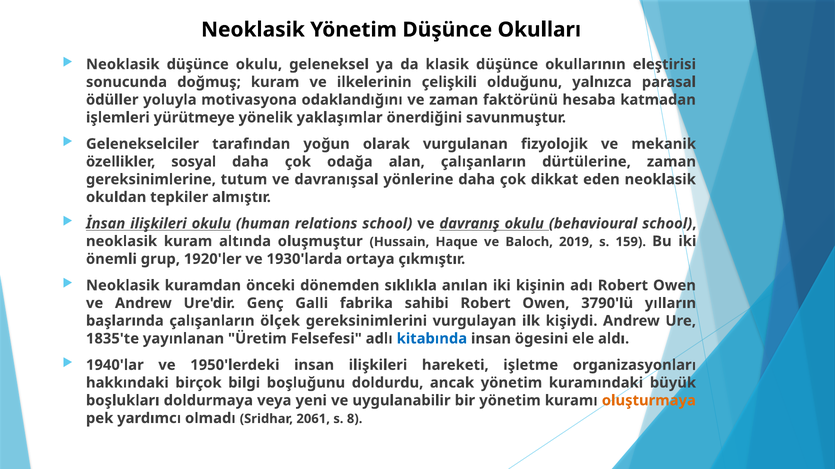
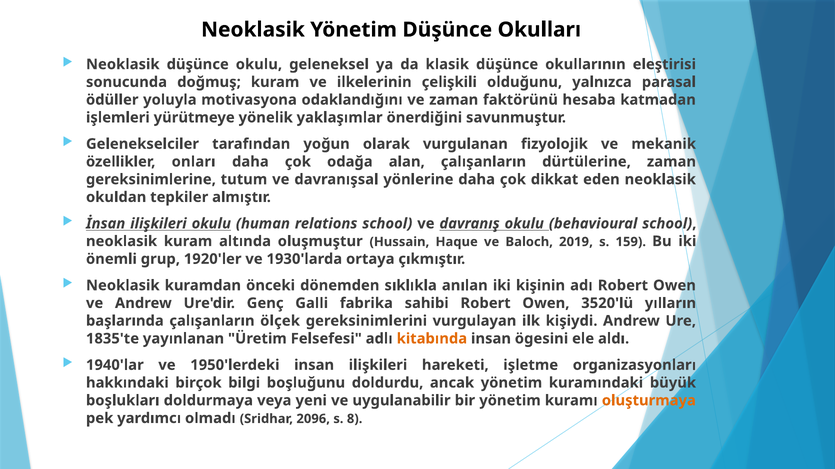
sosyal: sosyal -> onları
3790'lü: 3790'lü -> 3520'lü
kitabında colour: blue -> orange
2061: 2061 -> 2096
